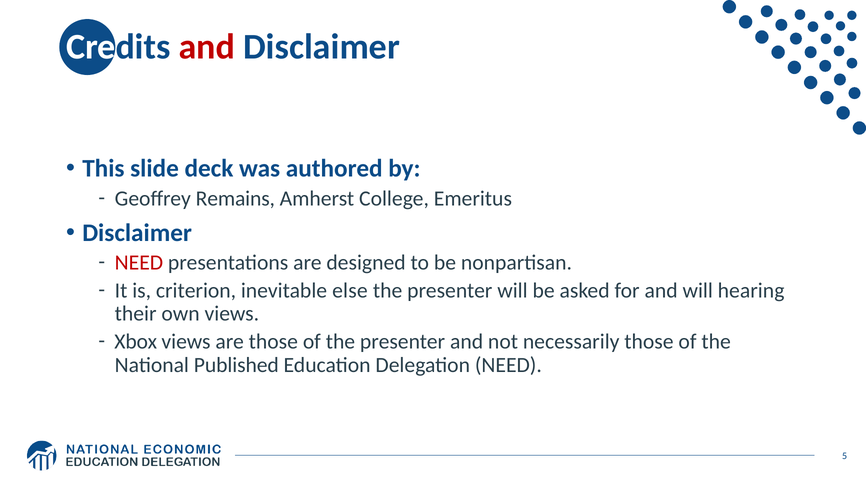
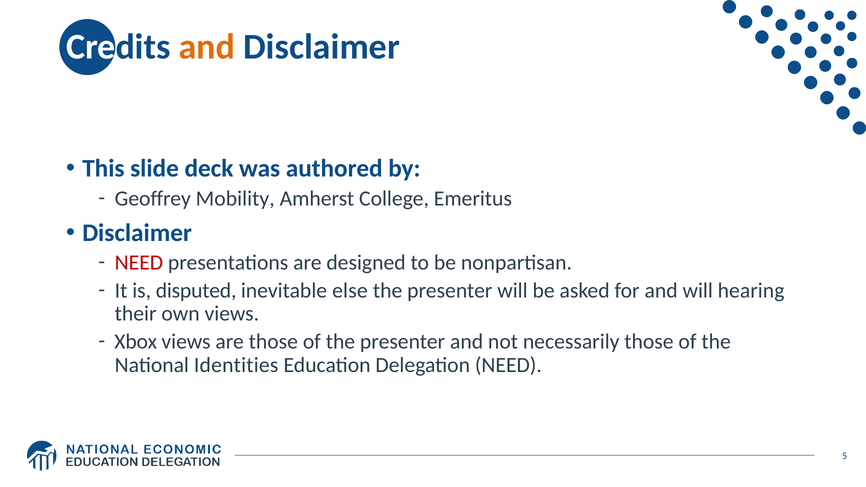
and at (207, 47) colour: red -> orange
Remains: Remains -> Mobility
criterion: criterion -> disputed
Published: Published -> Identities
